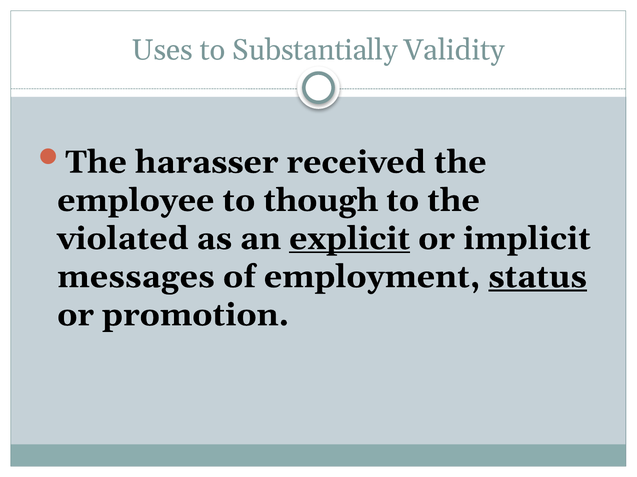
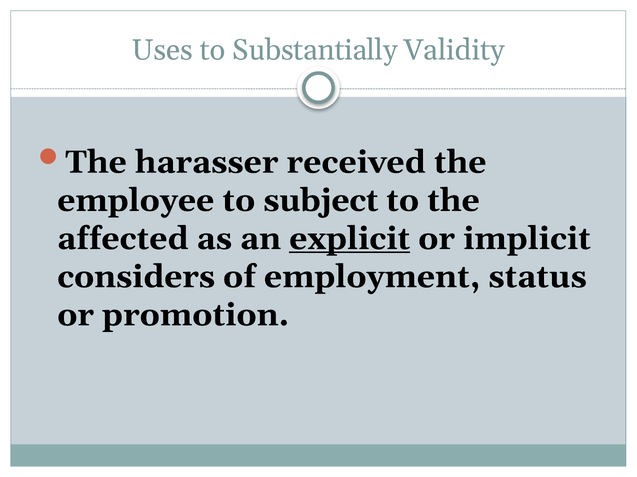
though: though -> subject
violated: violated -> affected
messages: messages -> considers
status underline: present -> none
